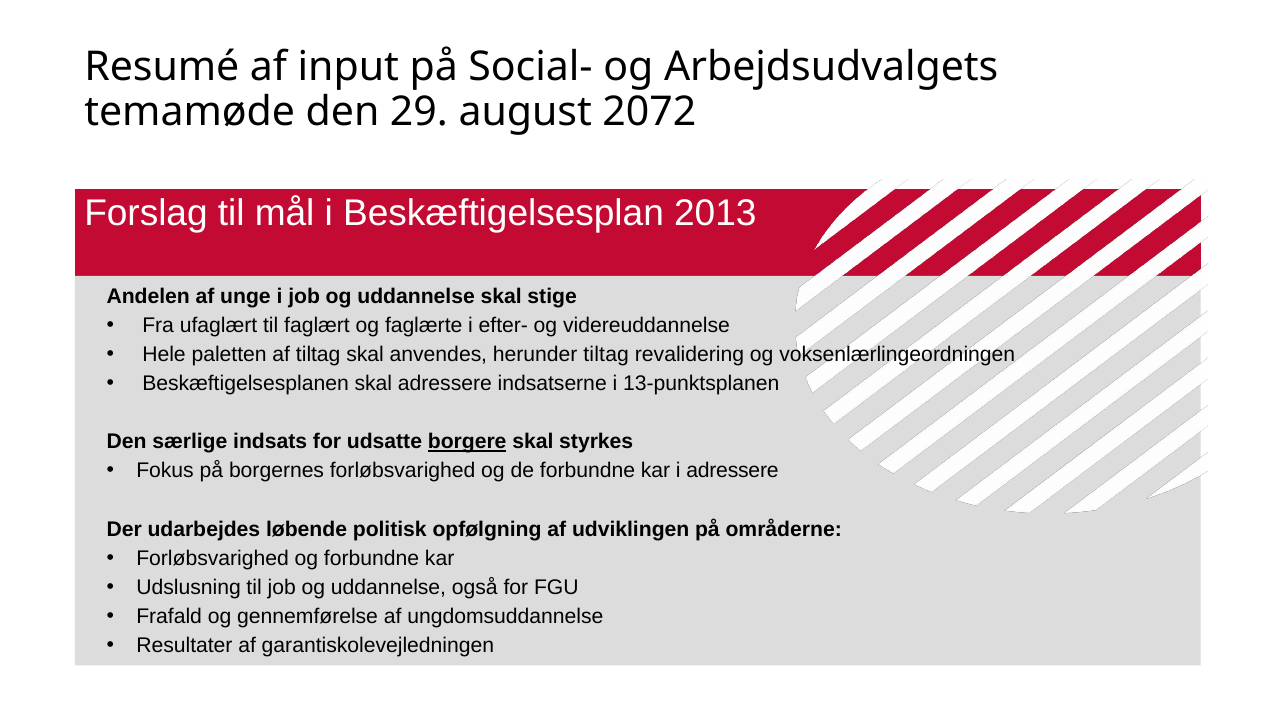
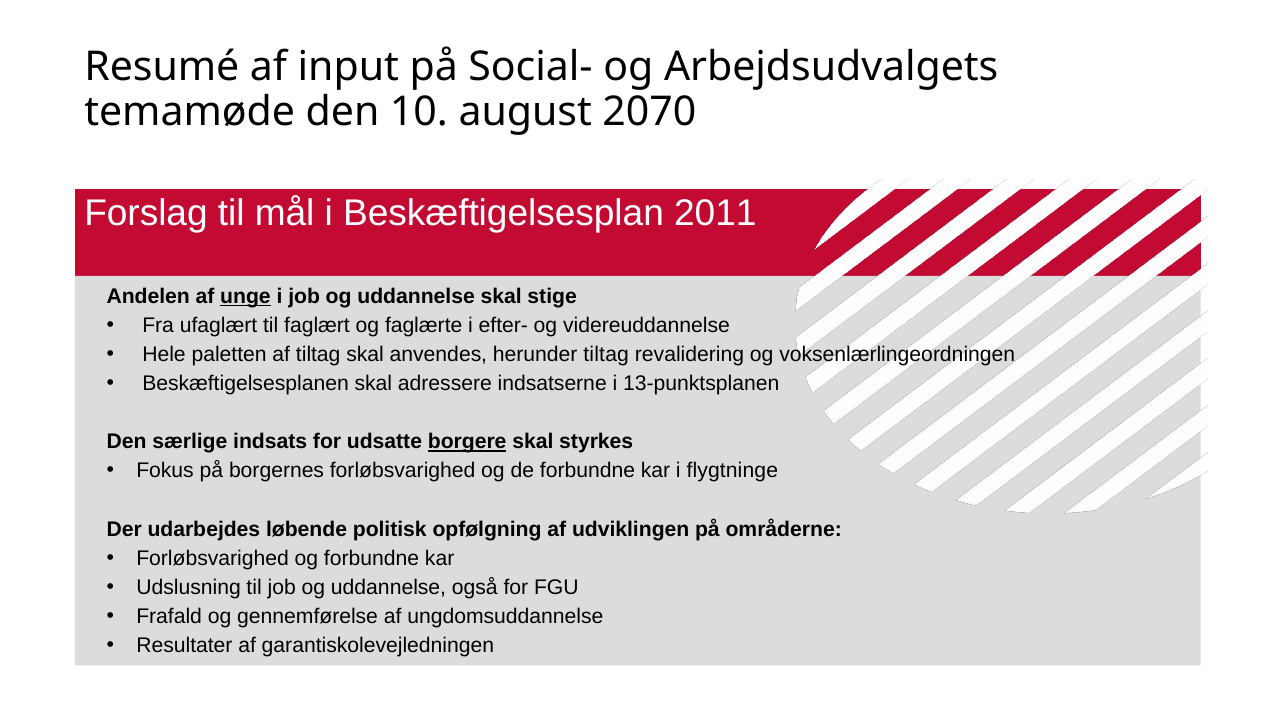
29: 29 -> 10
2072: 2072 -> 2070
2013: 2013 -> 2011
unge underline: none -> present
i adressere: adressere -> flygtninge
